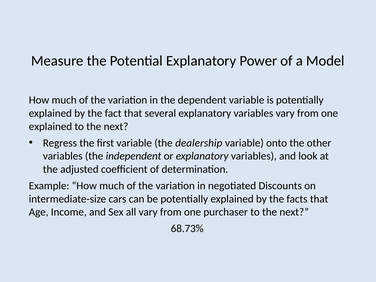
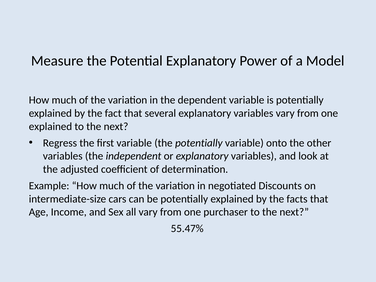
the dealership: dealership -> potentially
68.73%: 68.73% -> 55.47%
